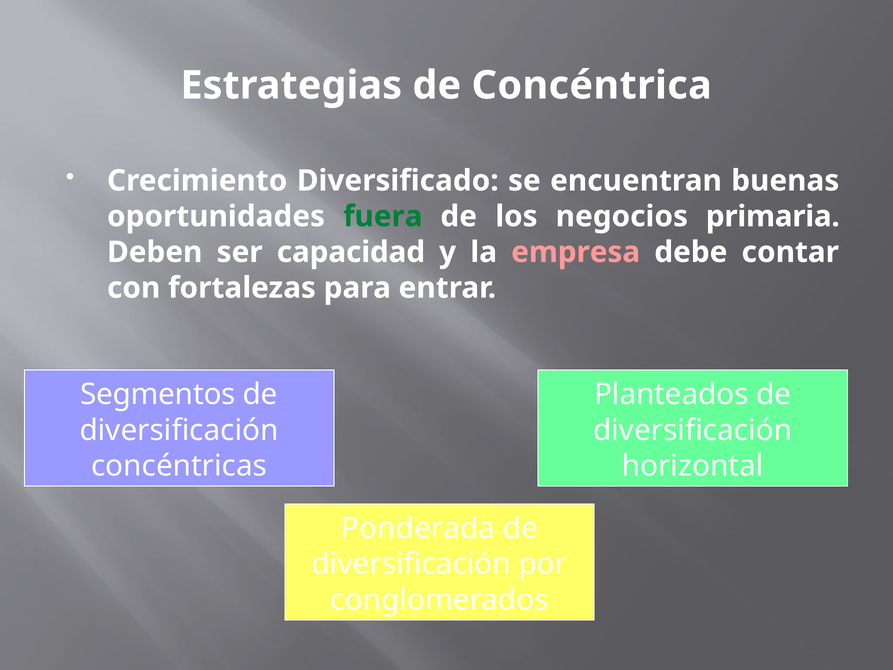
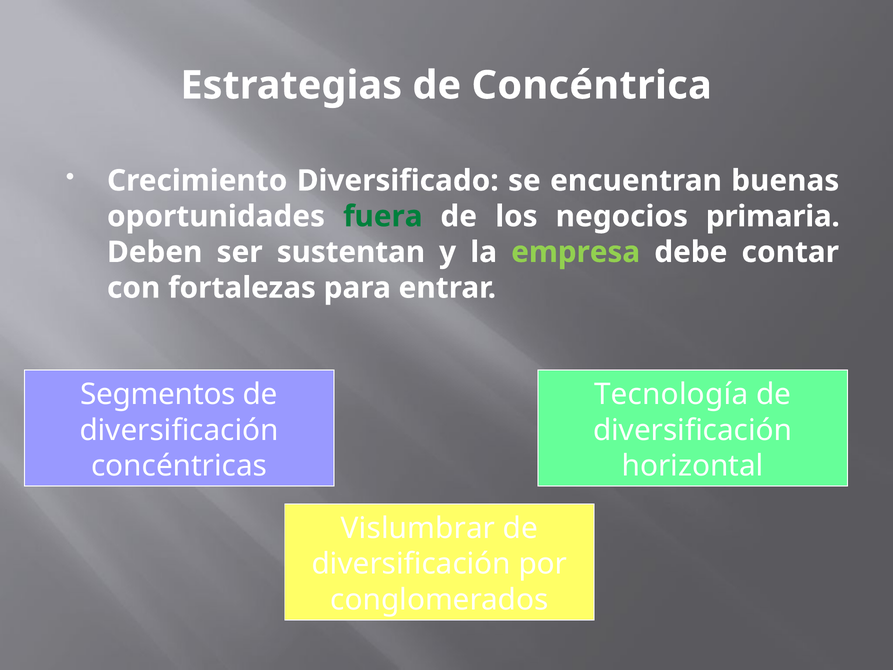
capacidad: capacidad -> sustentan
empresa colour: pink -> light green
Planteados: Planteados -> Tecnología
Ponderada: Ponderada -> Vislumbrar
